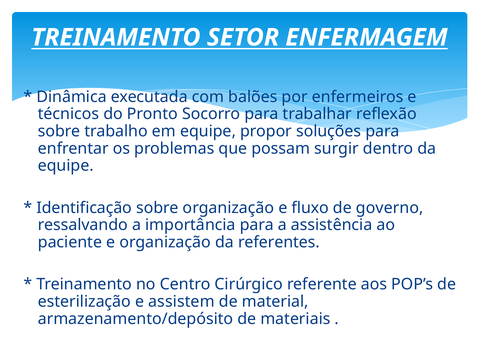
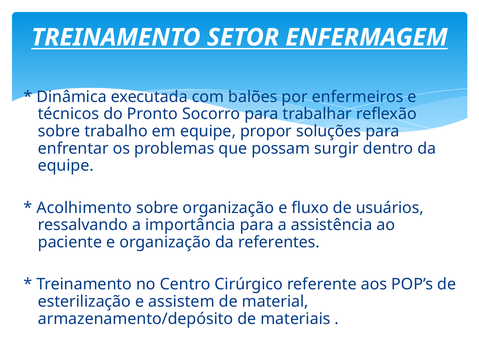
Identificação: Identificação -> Acolhimento
governo: governo -> usuários
